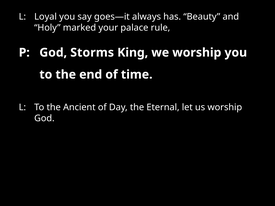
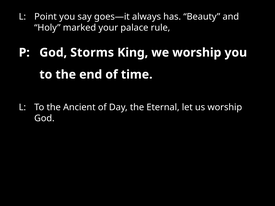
Loyal: Loyal -> Point
